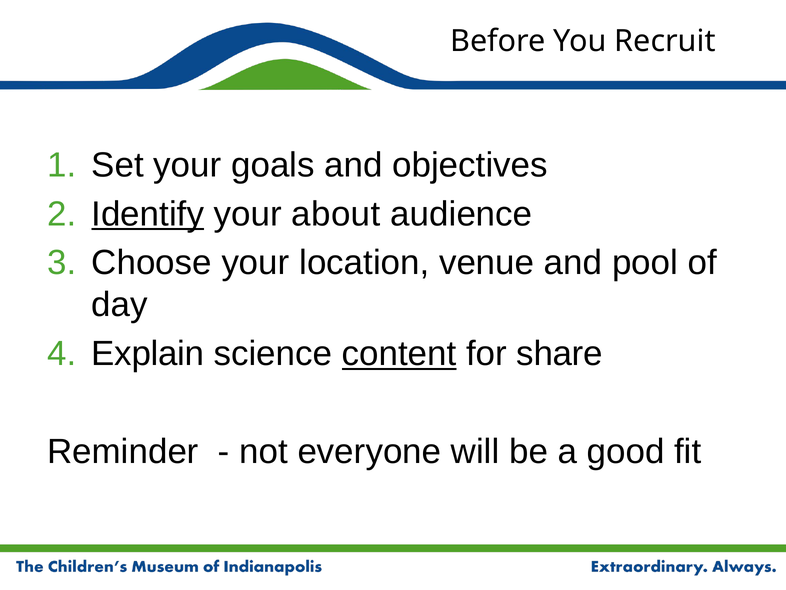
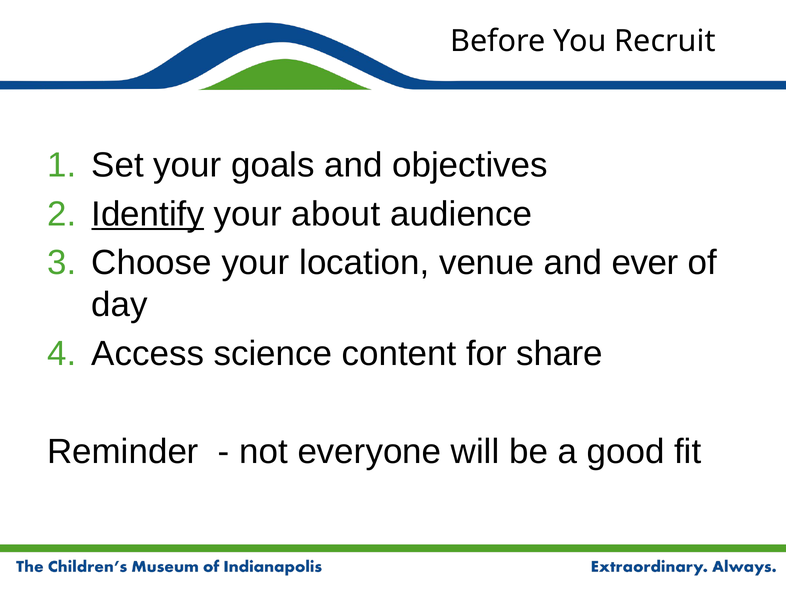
pool: pool -> ever
Explain: Explain -> Access
content underline: present -> none
